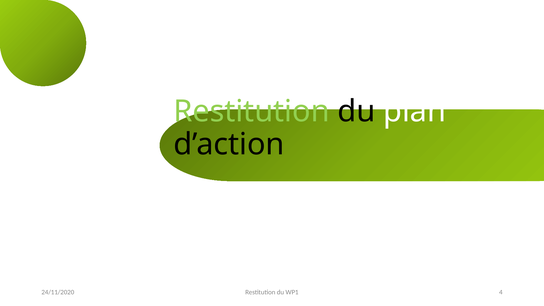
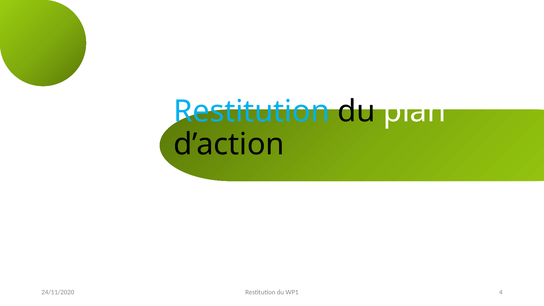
Restitution at (252, 111) colour: light green -> light blue
